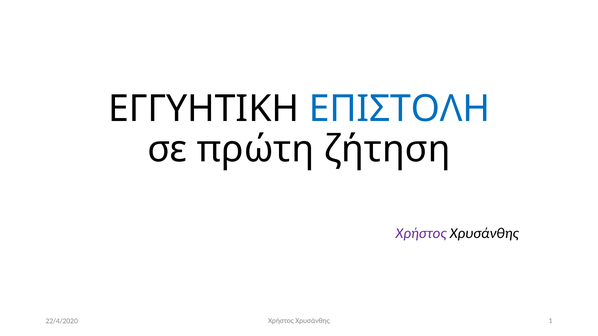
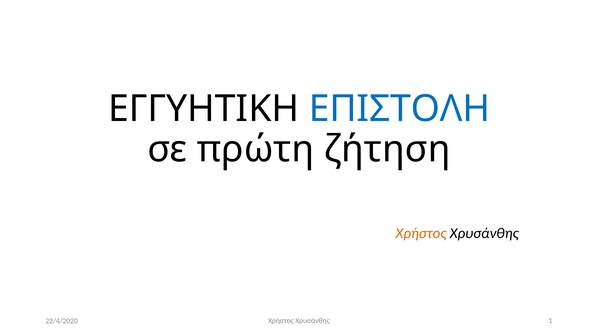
Χρήστος at (421, 233) colour: purple -> orange
